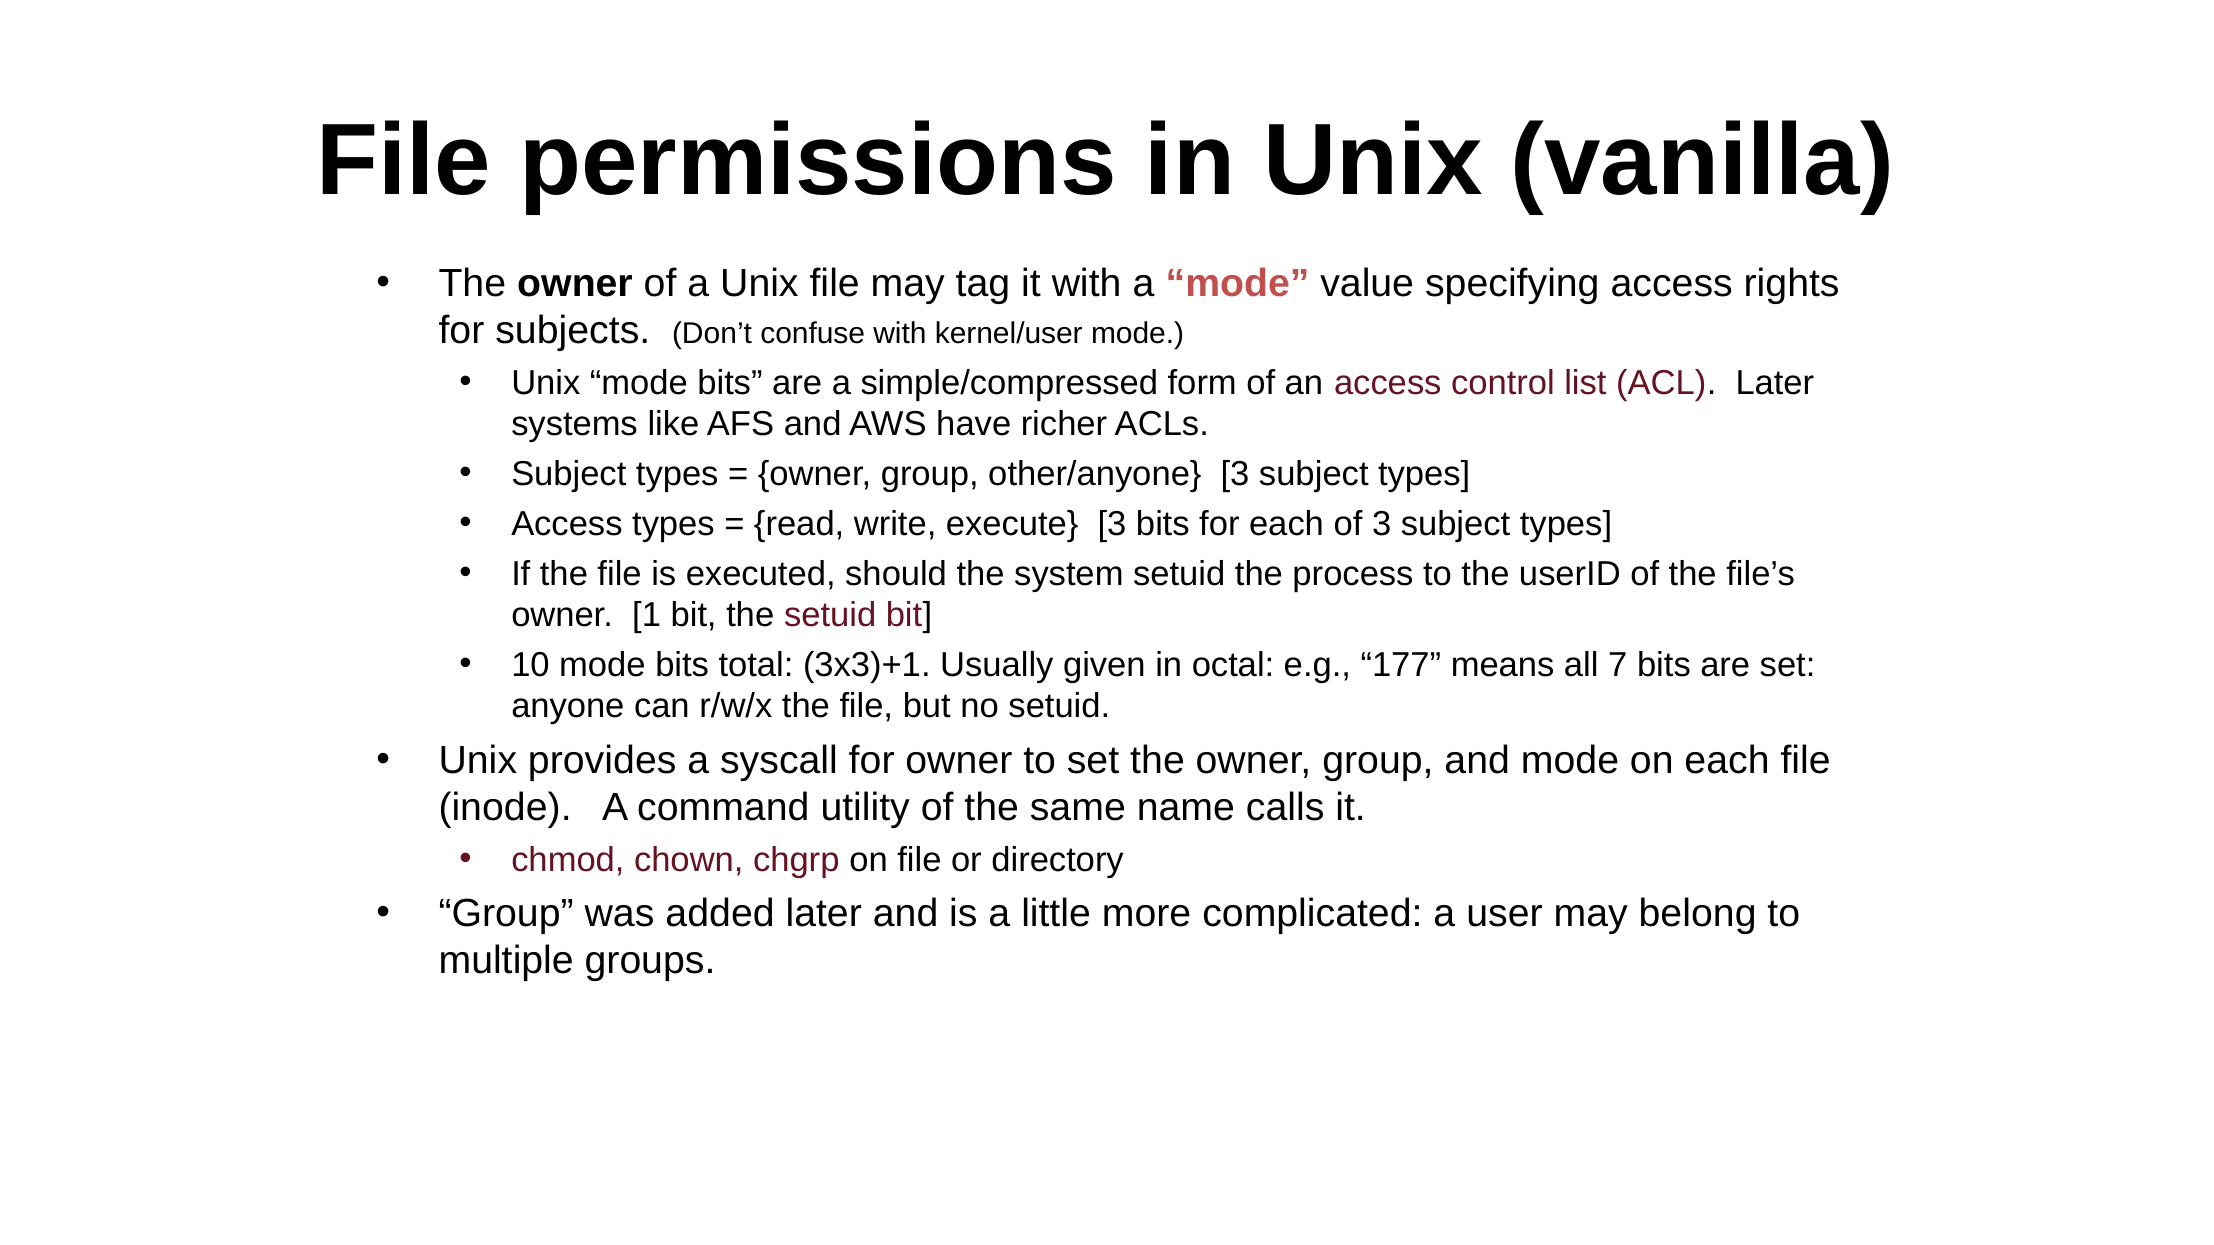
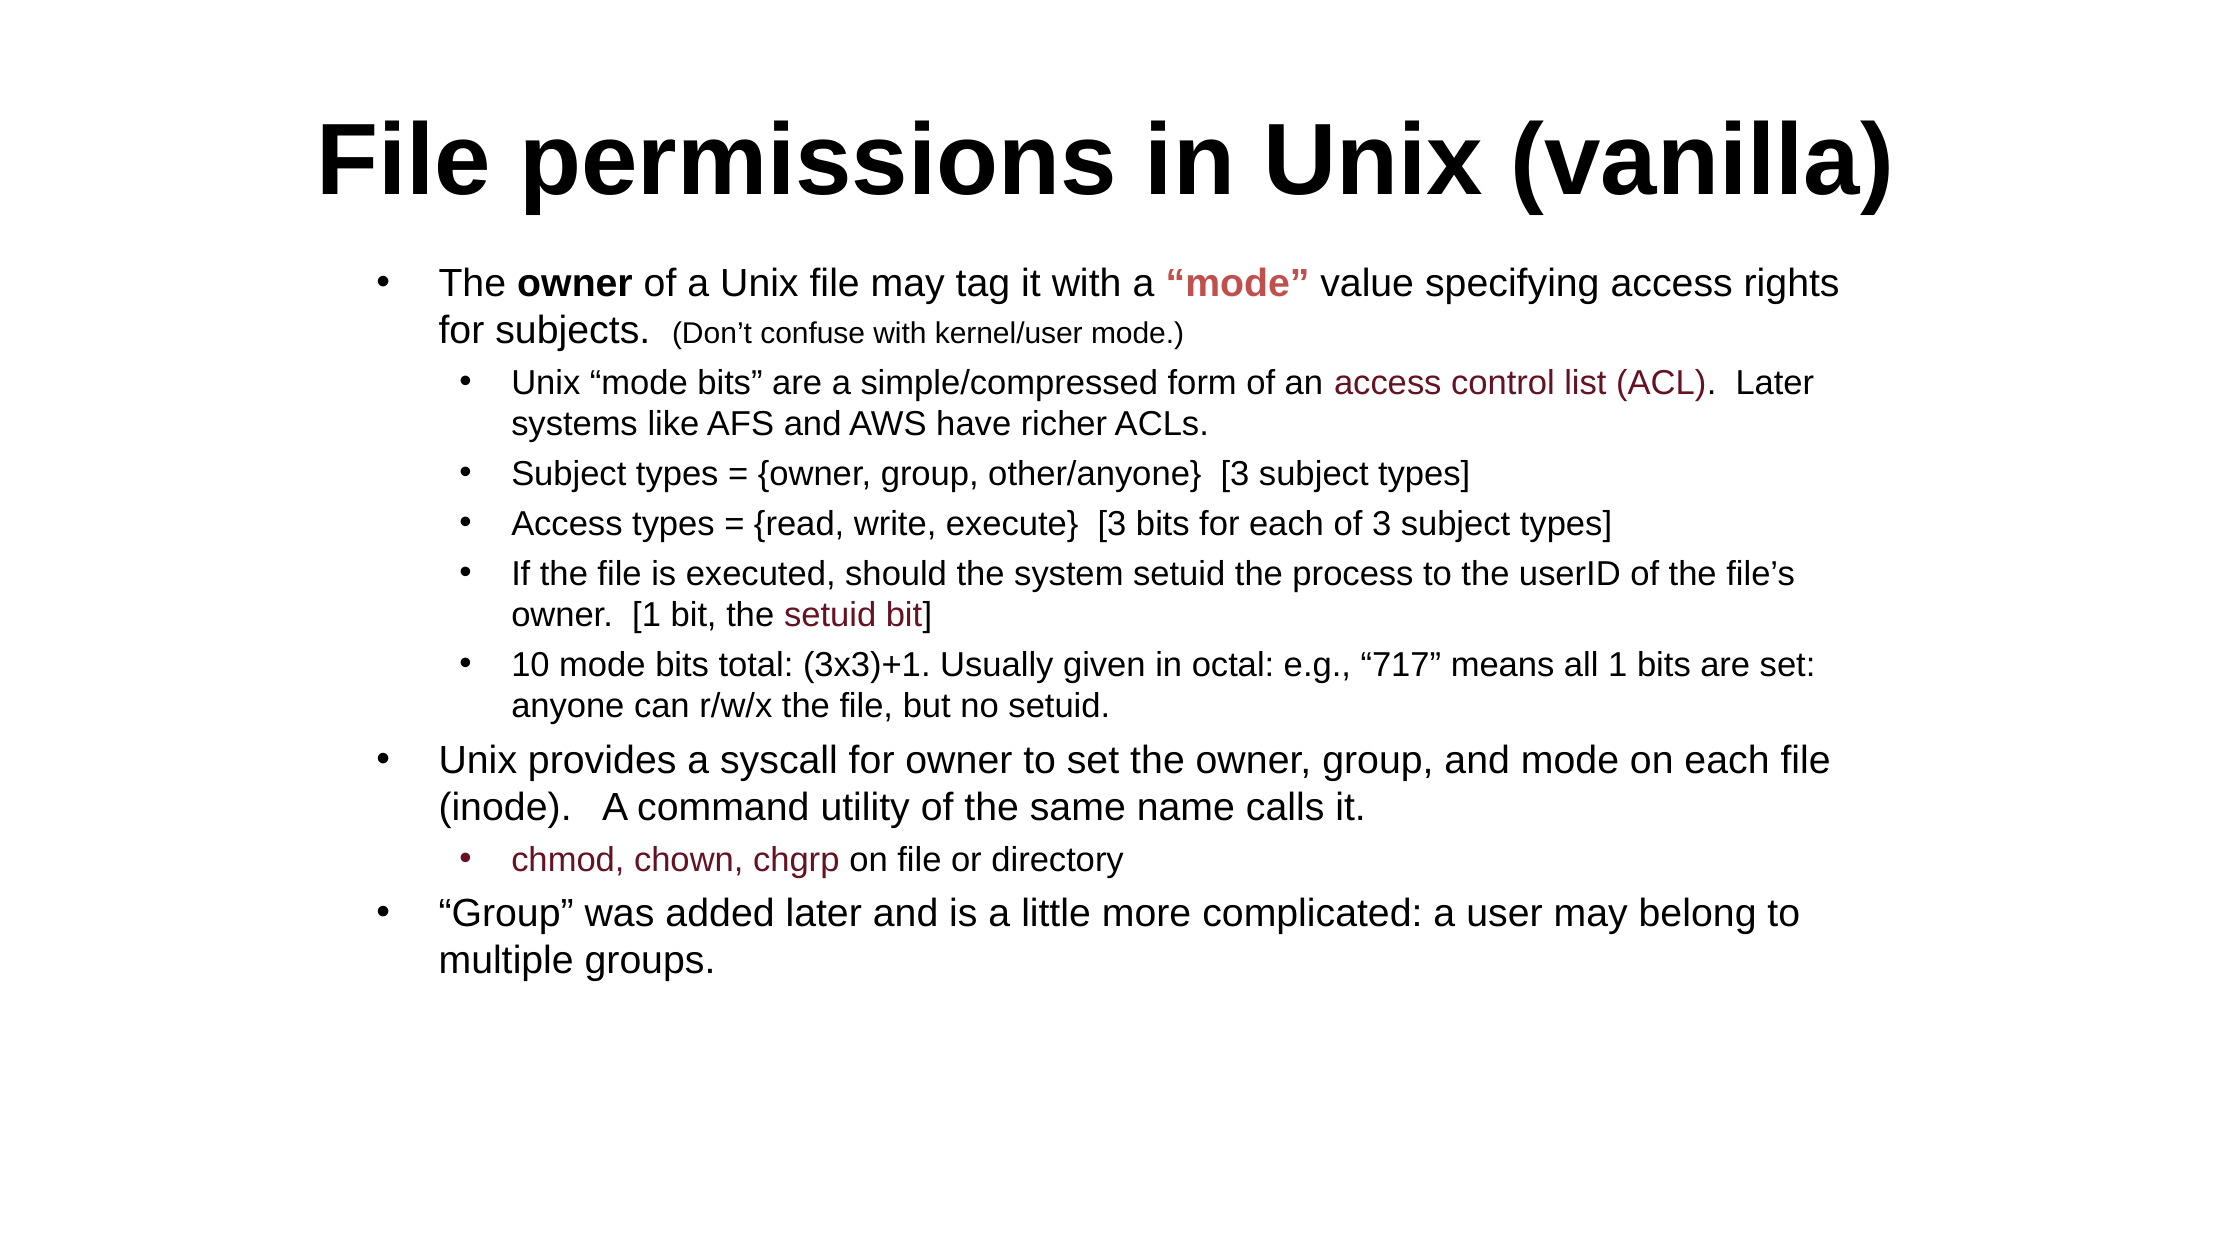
177: 177 -> 717
all 7: 7 -> 1
